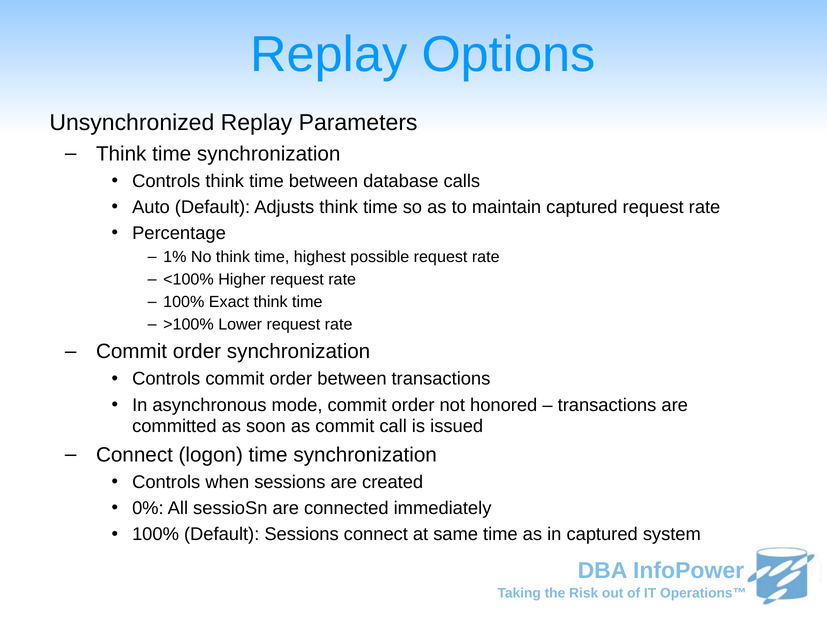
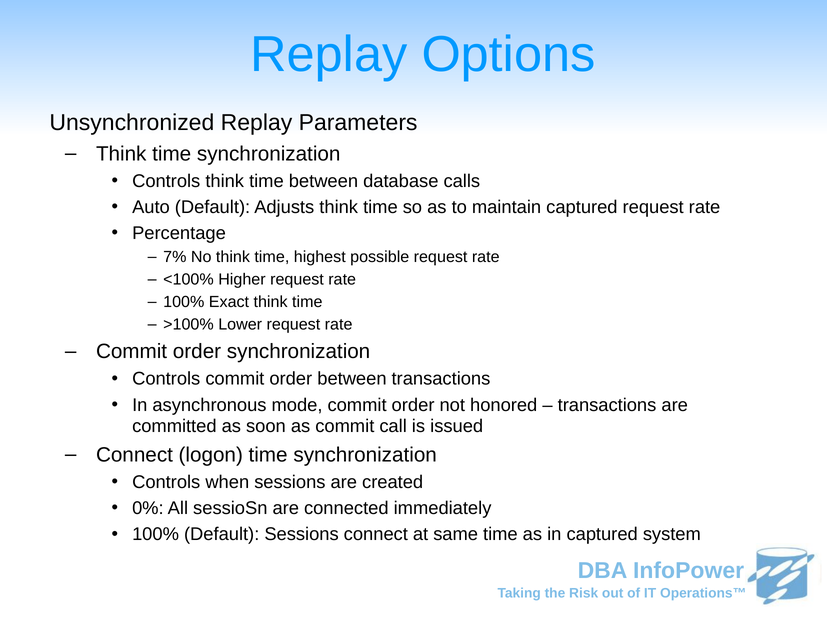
1%: 1% -> 7%
